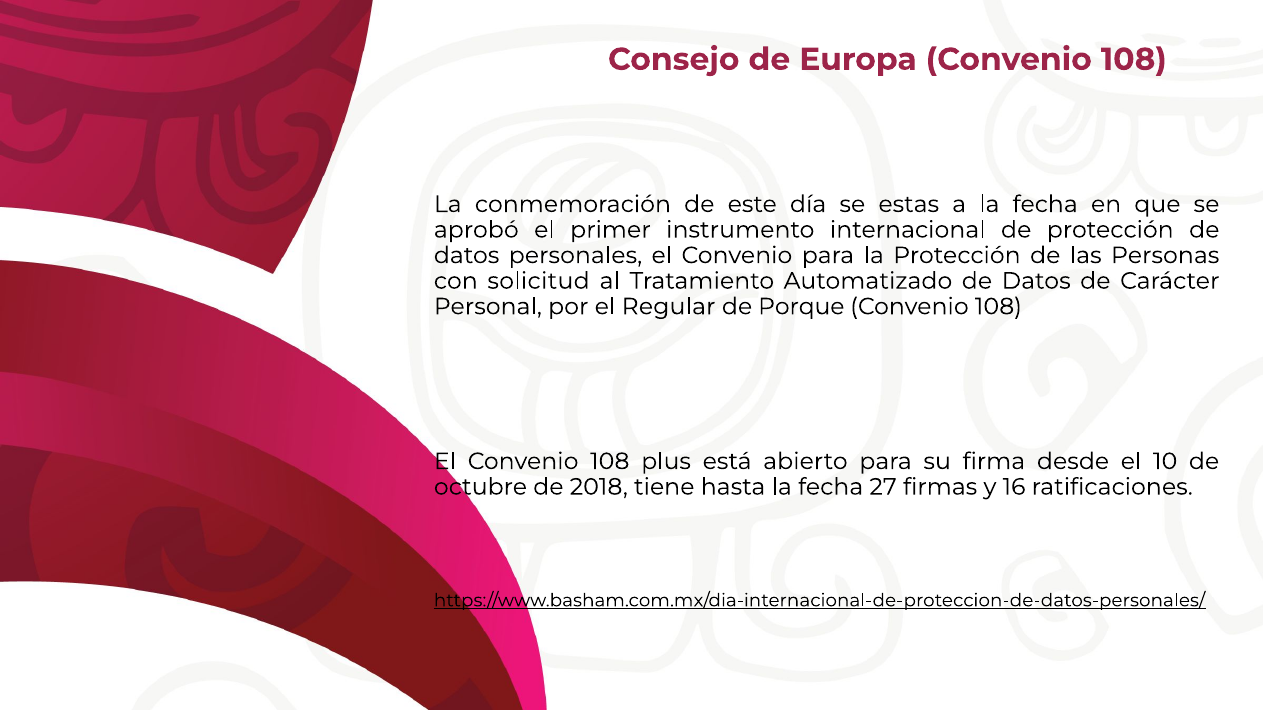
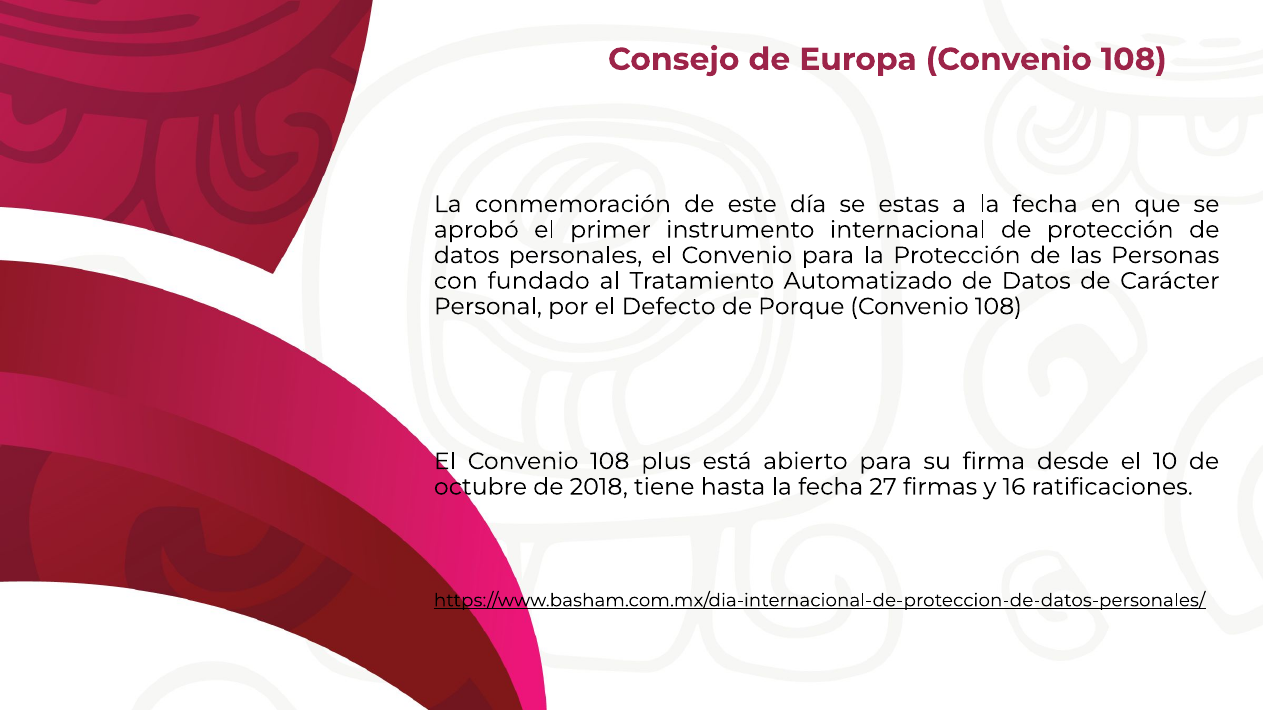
solicitud: solicitud -> fundado
Regular: Regular -> Defecto
